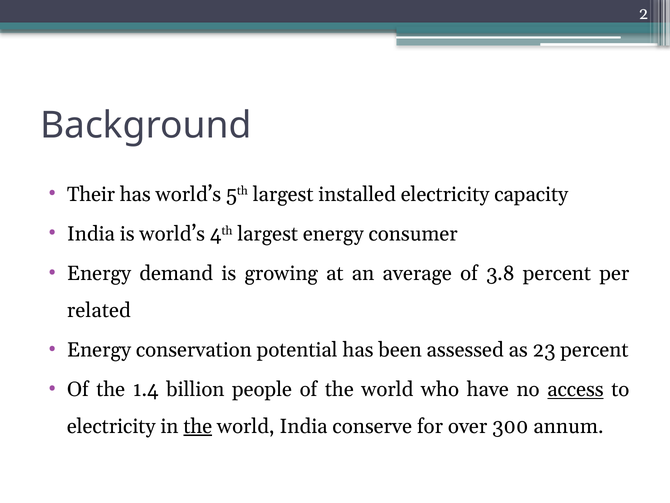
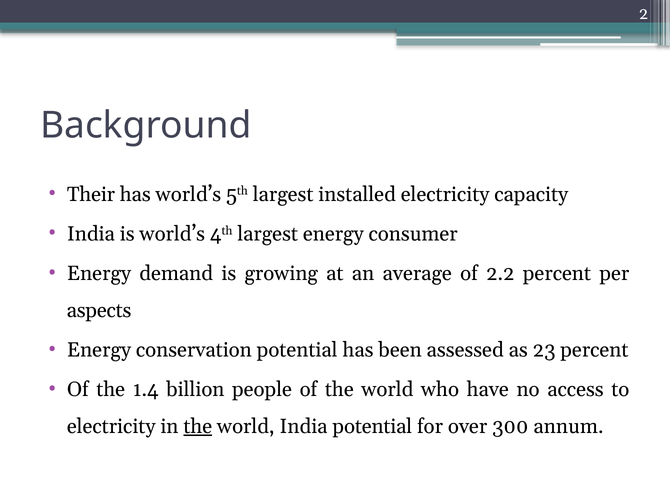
3.8: 3.8 -> 2.2
related: related -> aspects
access underline: present -> none
India conserve: conserve -> potential
